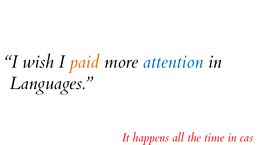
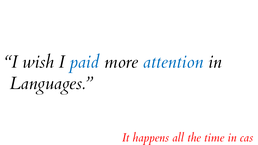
paid colour: orange -> blue
